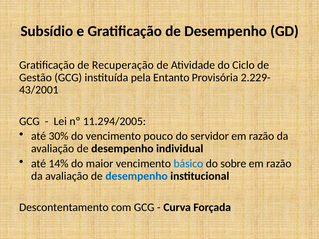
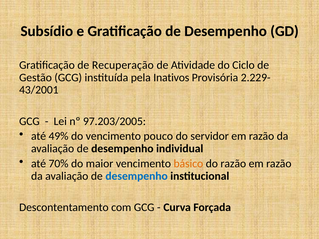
Entanto: Entanto -> Inativos
11.294/2005: 11.294/2005 -> 97.203/2005
30%: 30% -> 49%
14%: 14% -> 70%
básico colour: blue -> orange
do sobre: sobre -> razão
